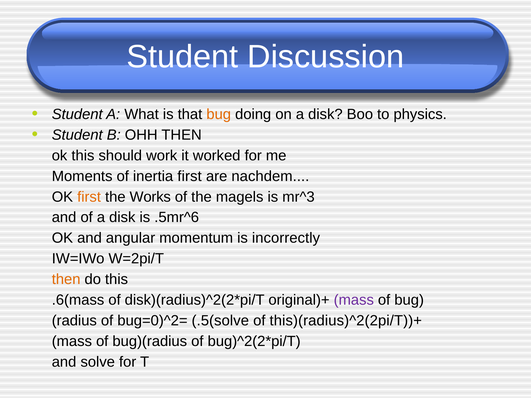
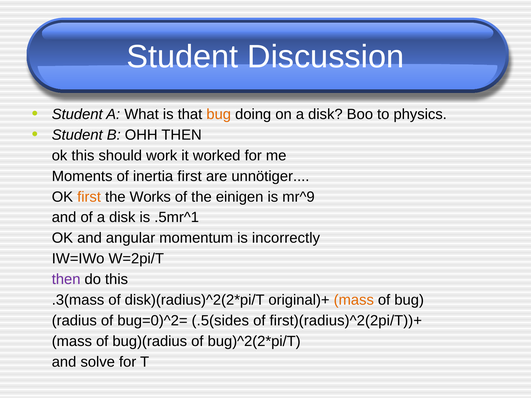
nachdem: nachdem -> unnötiger
magels: magels -> einigen
mr^3: mr^3 -> mr^9
.5mr^6: .5mr^6 -> .5mr^1
then at (66, 280) colour: orange -> purple
.6(mass: .6(mass -> .3(mass
mass at (354, 300) colour: purple -> orange
.5(solve: .5(solve -> .5(sides
this)(radius)^2(2pi/T))+: this)(radius)^2(2pi/T))+ -> first)(radius)^2(2pi/T))+
